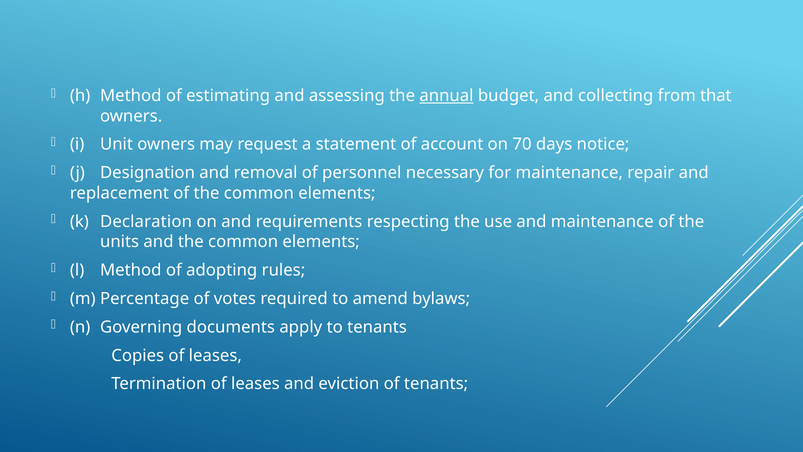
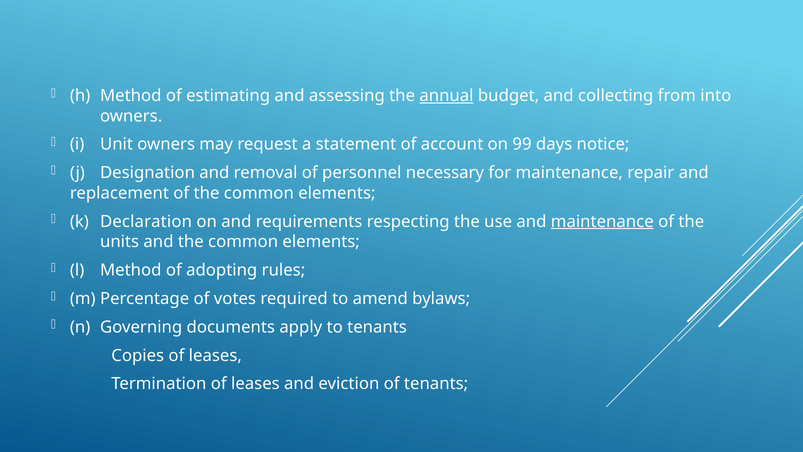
that: that -> into
70: 70 -> 99
maintenance at (602, 221) underline: none -> present
